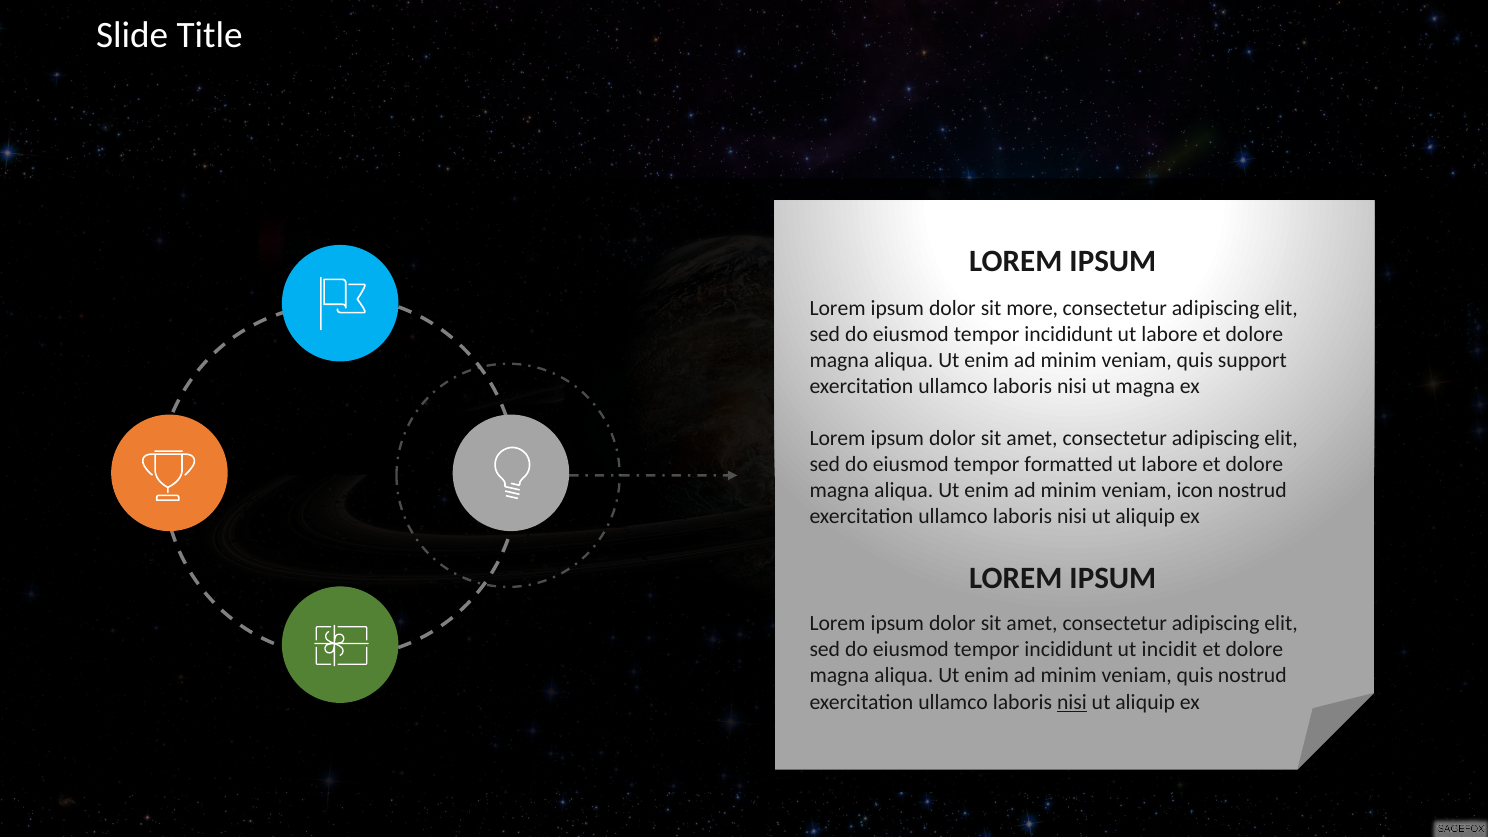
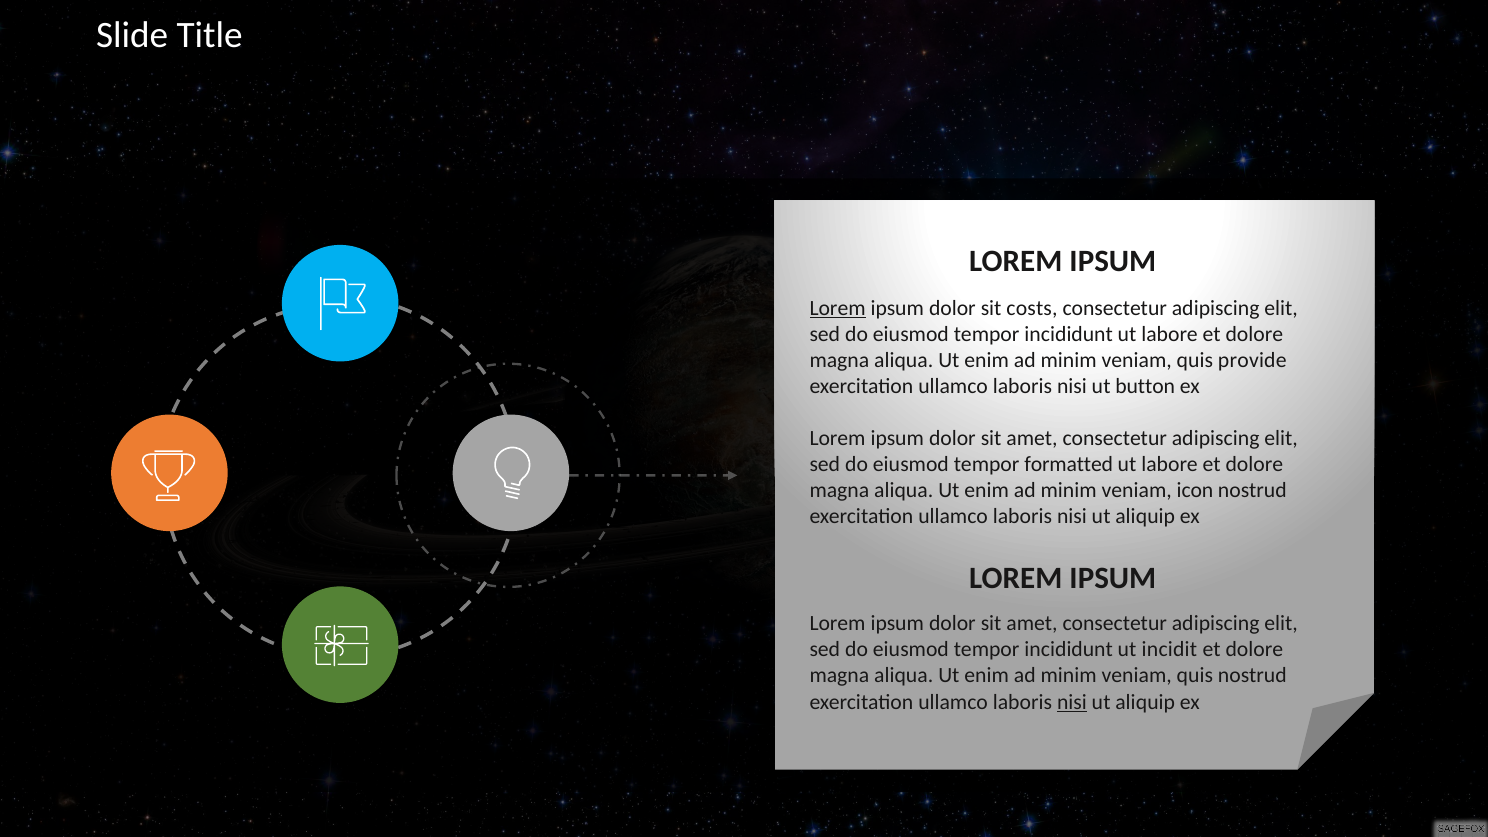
Lorem at (838, 308) underline: none -> present
more: more -> costs
support: support -> provide
ut magna: magna -> button
